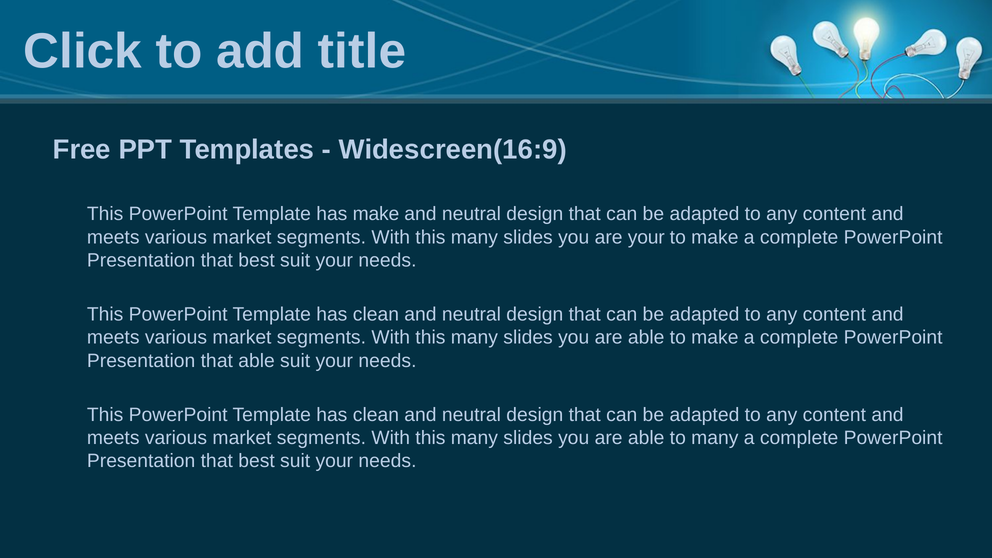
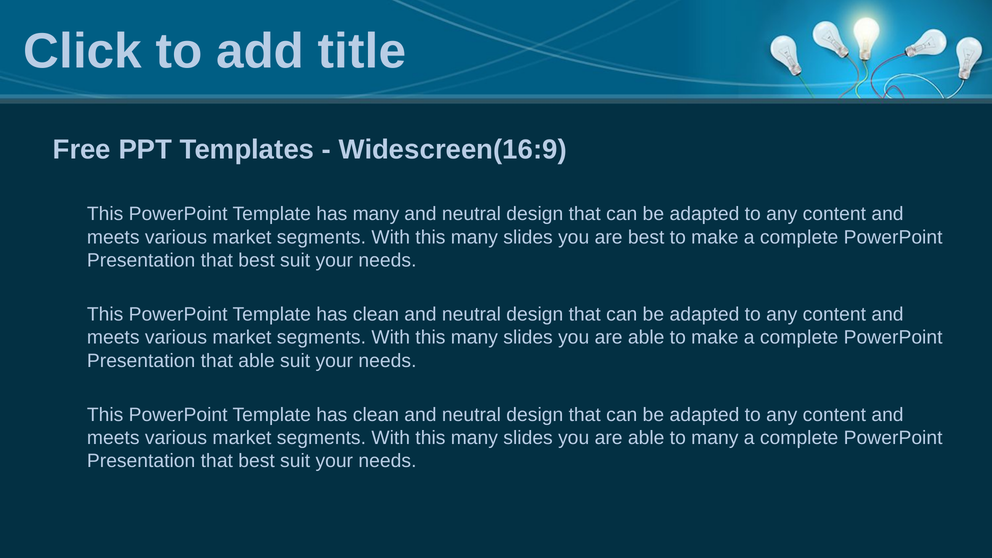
has make: make -> many
are your: your -> best
